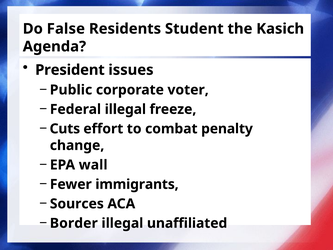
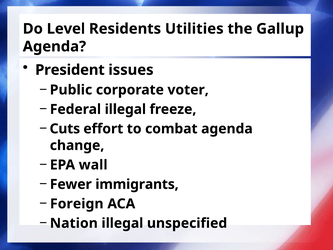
False: False -> Level
Student: Student -> Utilities
Kasich: Kasich -> Gallup
combat penalty: penalty -> agenda
Sources: Sources -> Foreign
Border: Border -> Nation
unaffiliated: unaffiliated -> unspecified
